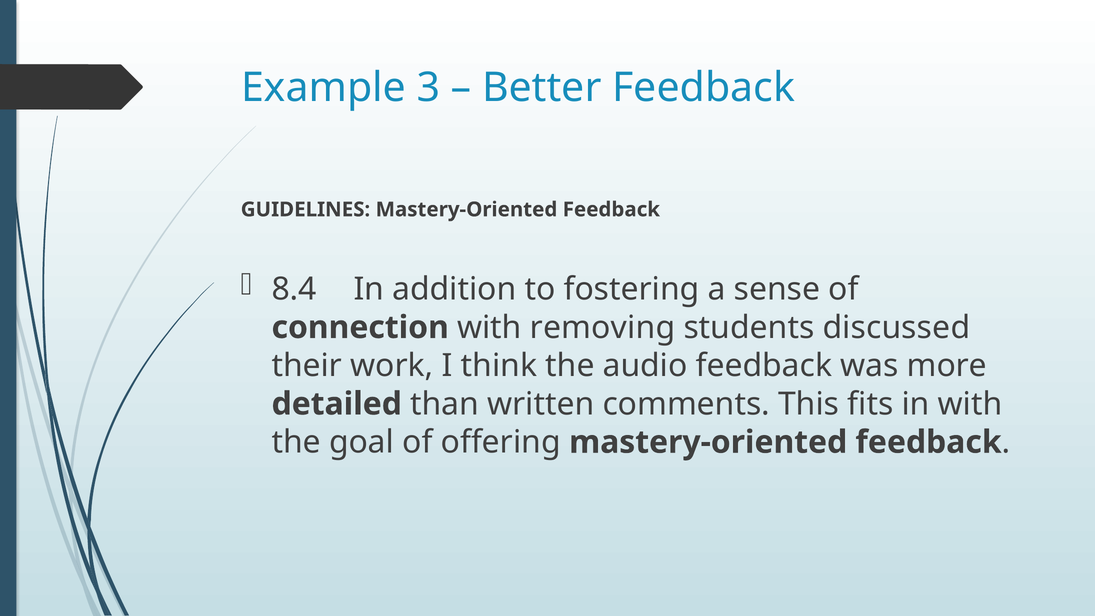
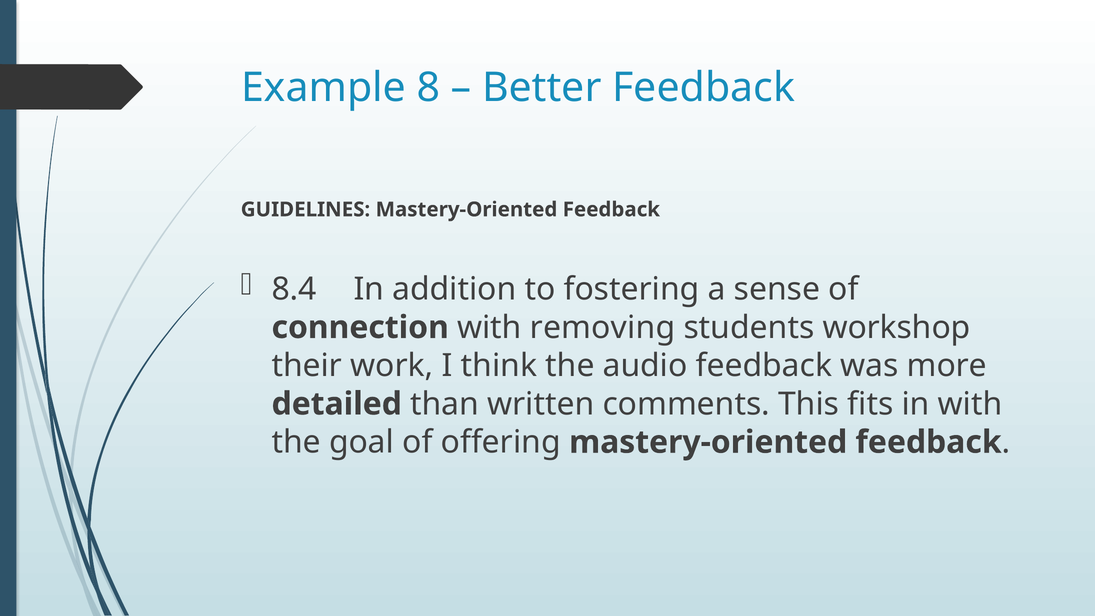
3: 3 -> 8
discussed: discussed -> workshop
